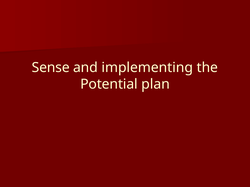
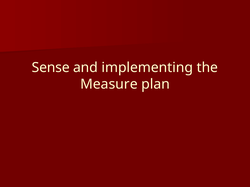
Potential: Potential -> Measure
